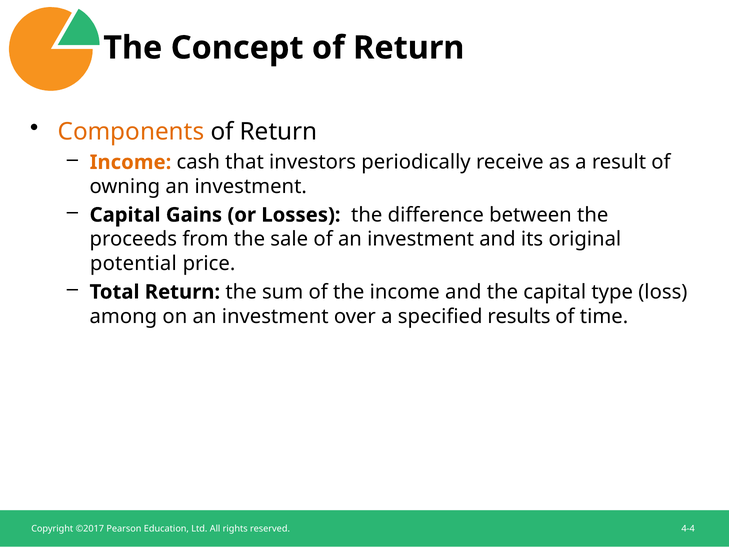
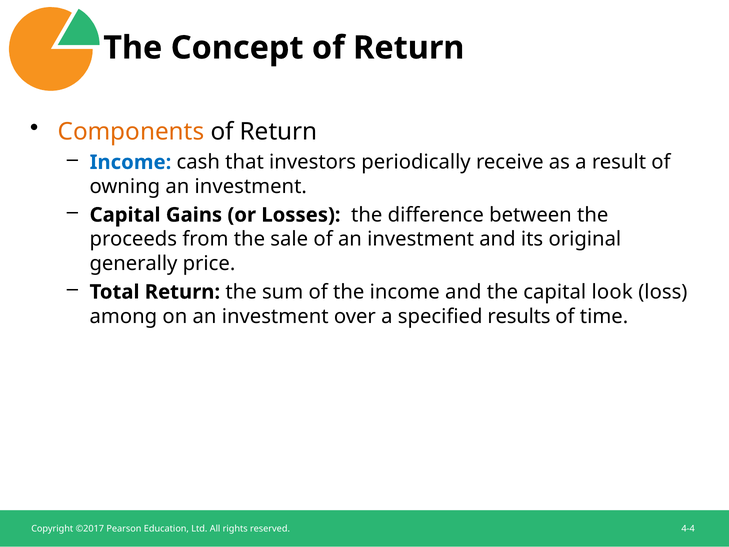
Income at (130, 162) colour: orange -> blue
potential: potential -> generally
type: type -> look
